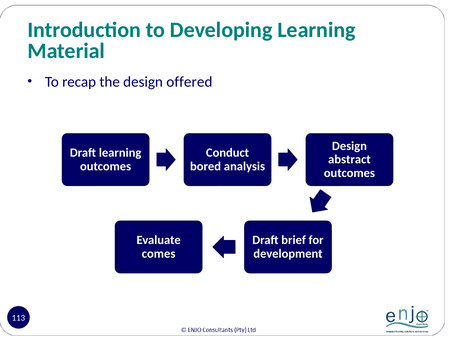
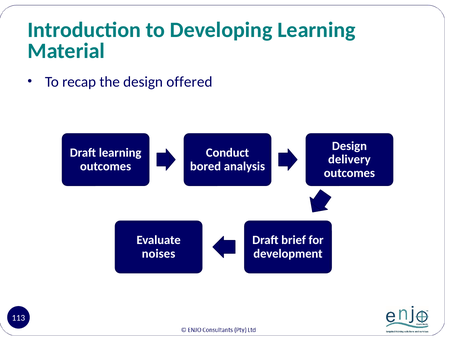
abstract: abstract -> delivery
comes: comes -> noises
